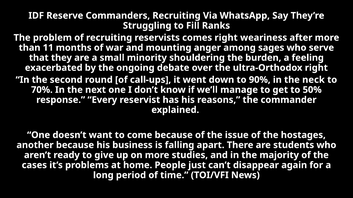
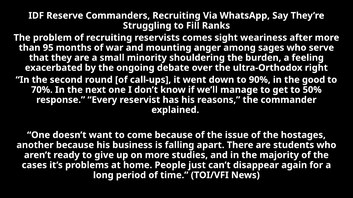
comes right: right -> sight
11: 11 -> 95
neck: neck -> good
